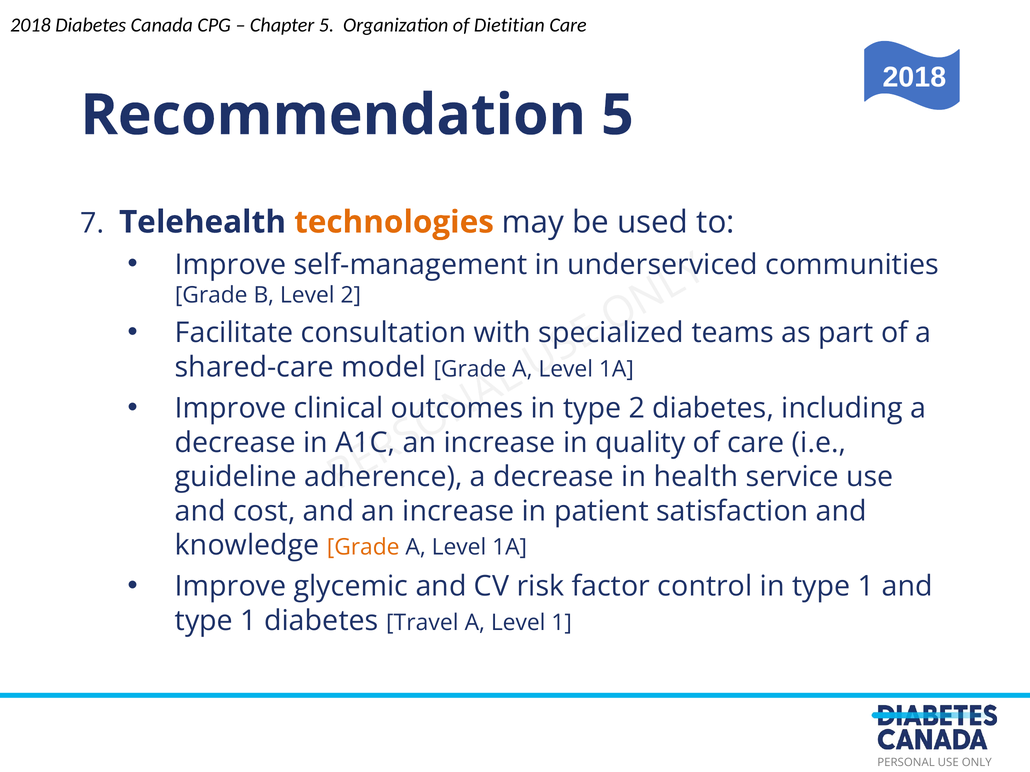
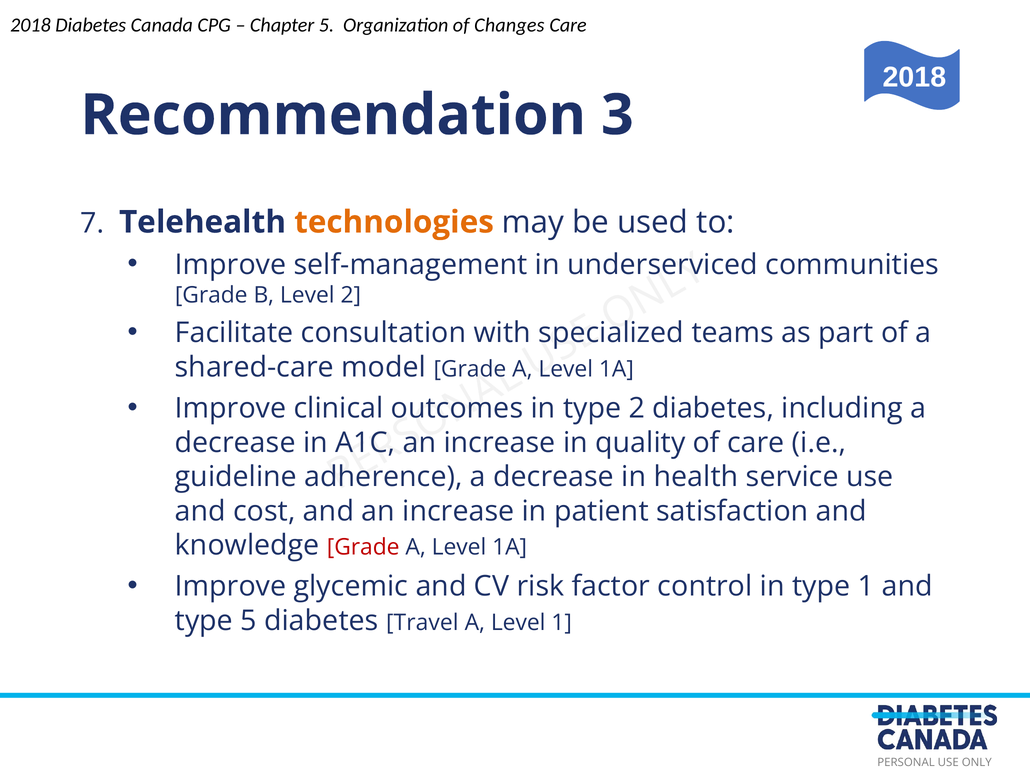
Dietitian: Dietitian -> Changes
Recommendation 5: 5 -> 3
Grade at (363, 548) colour: orange -> red
1 at (249, 621): 1 -> 5
